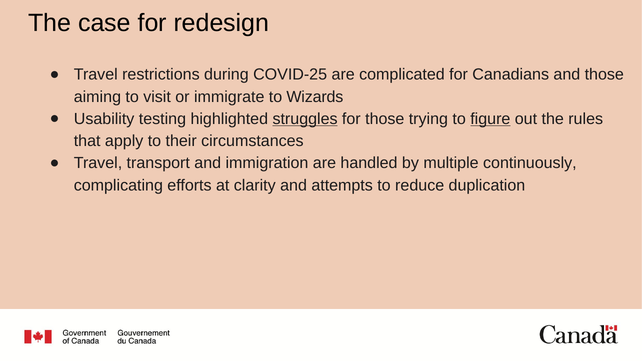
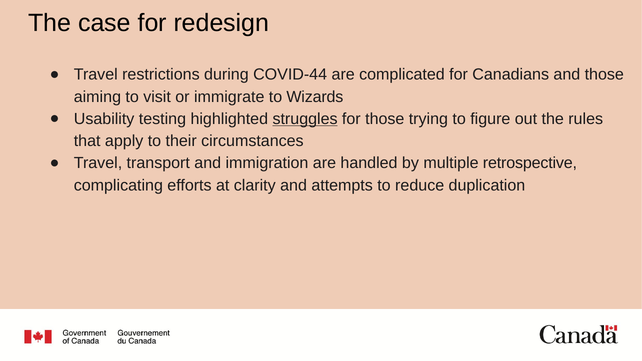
COVID-25: COVID-25 -> COVID-44
figure underline: present -> none
continuously: continuously -> retrospective
